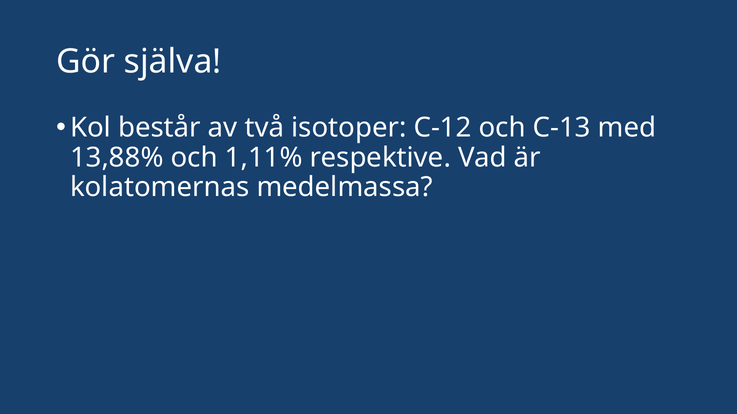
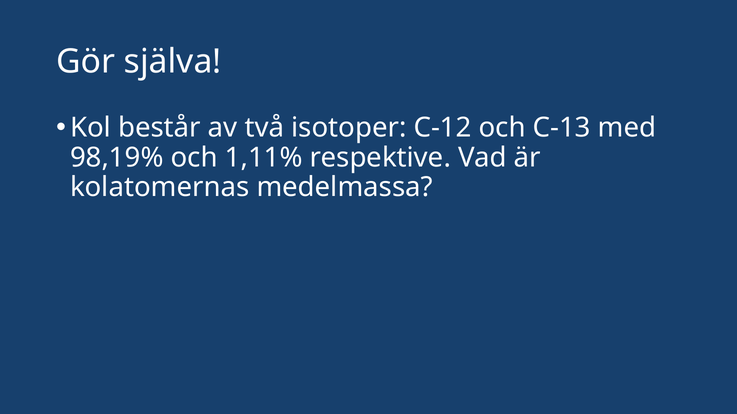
13,88%: 13,88% -> 98,19%
